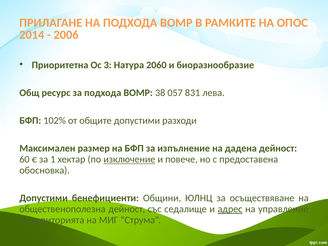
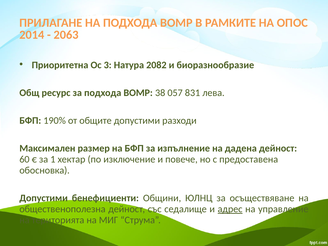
2006: 2006 -> 2063
2060: 2060 -> 2082
102%: 102% -> 190%
изключение underline: present -> none
